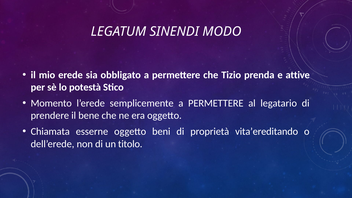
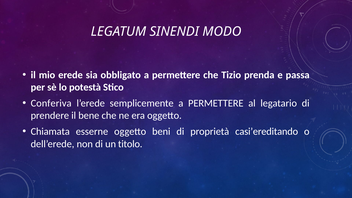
attive: attive -> passa
Momento: Momento -> Conferiva
vita’ereditando: vita’ereditando -> casi’ereditando
